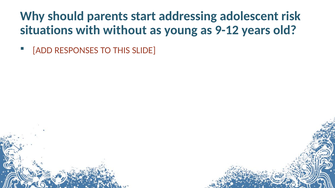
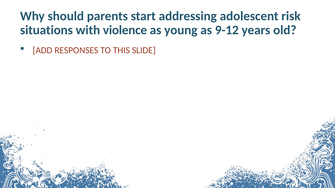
without: without -> violence
